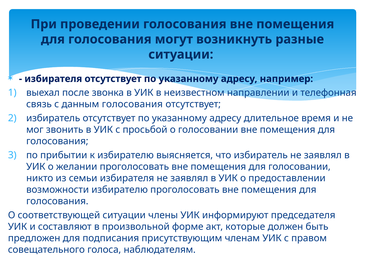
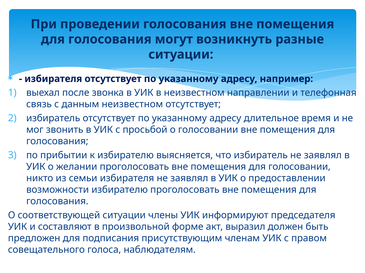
данным голосования: голосования -> неизвестном
которые: которые -> выразил
